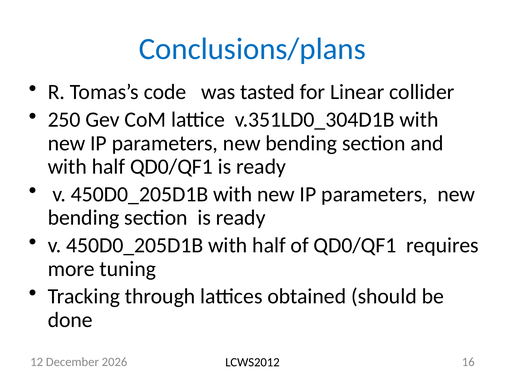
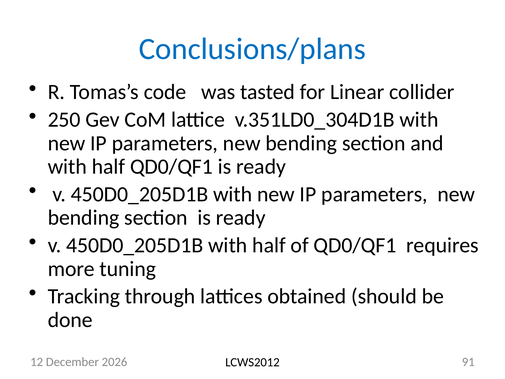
16: 16 -> 91
